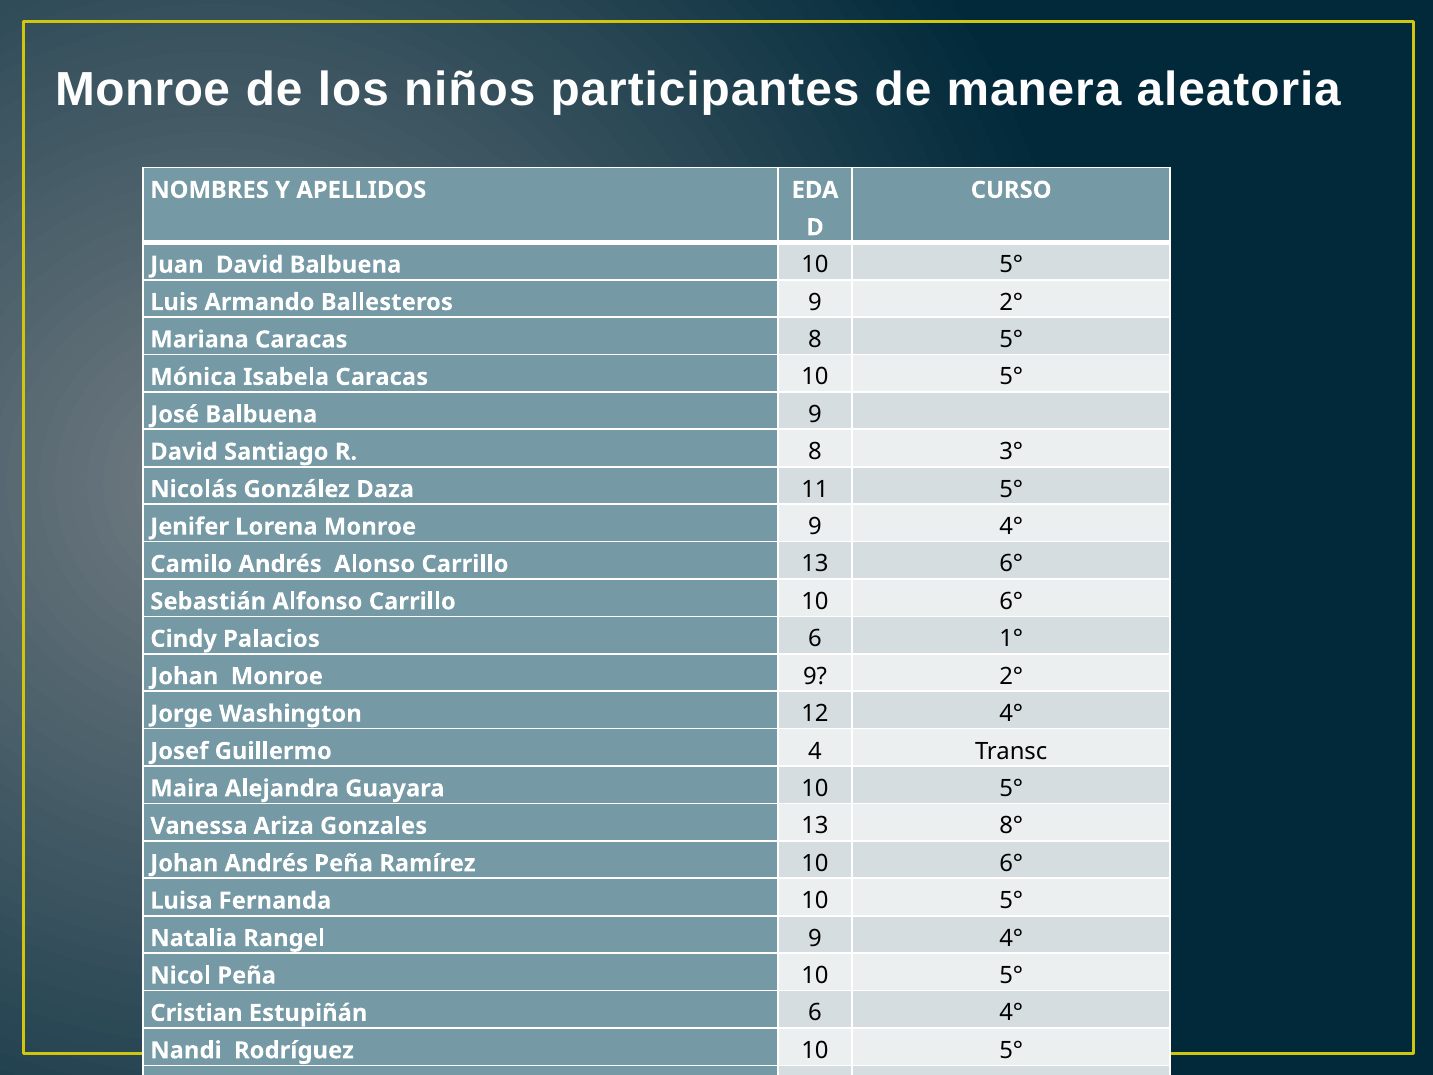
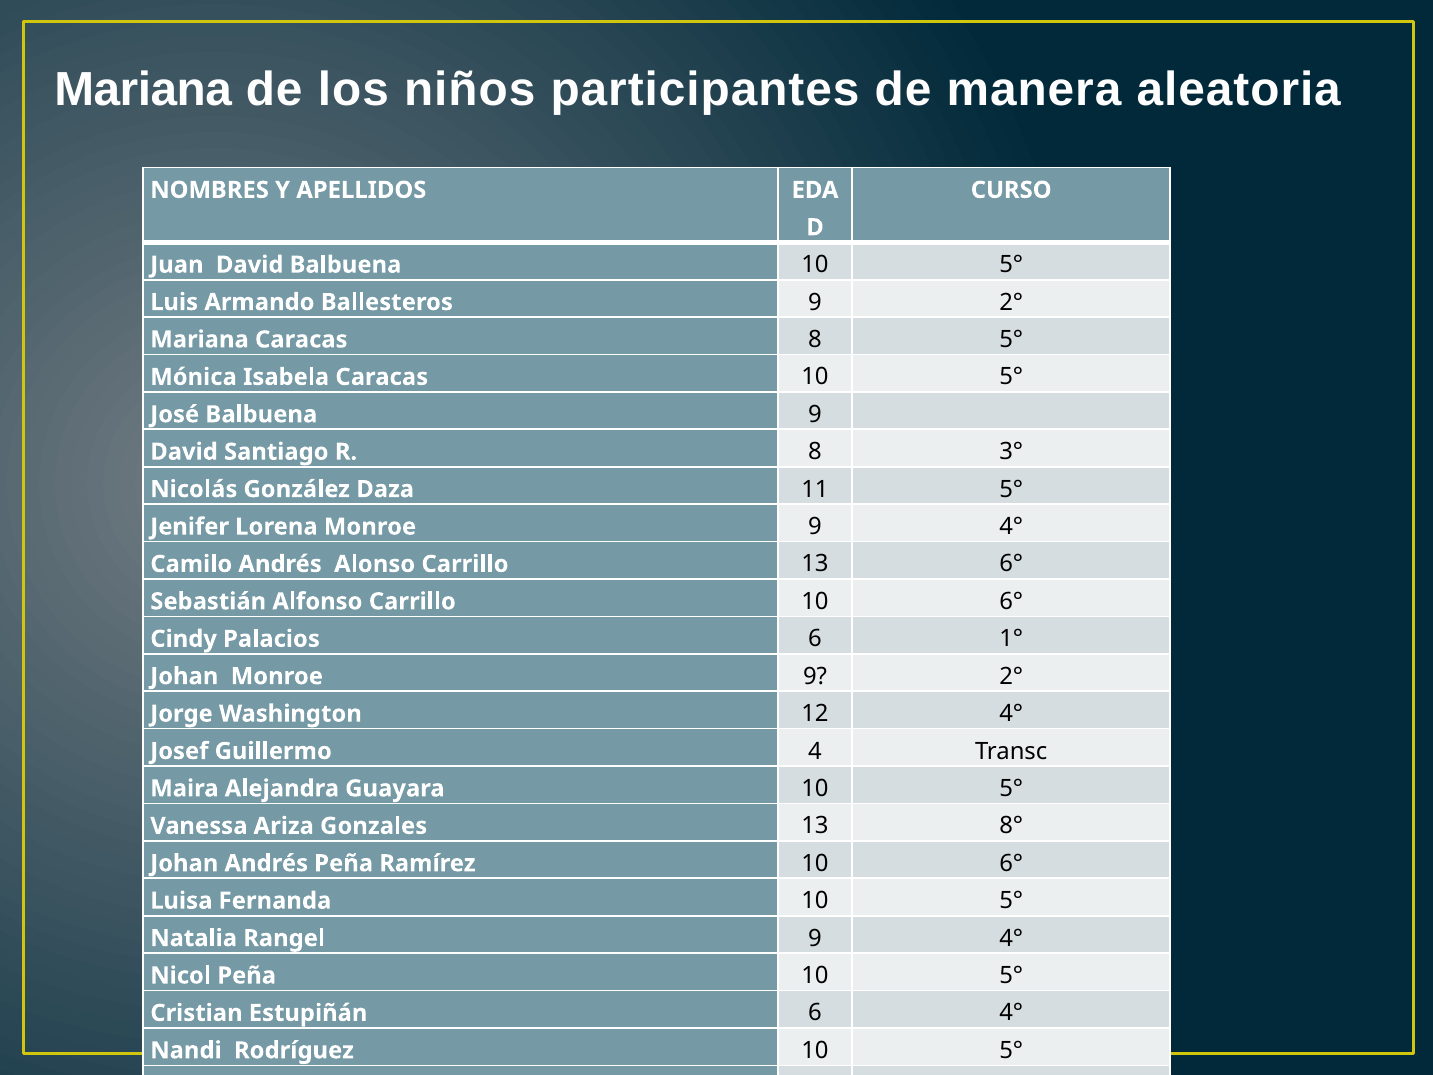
Monroe at (143, 89): Monroe -> Mariana
